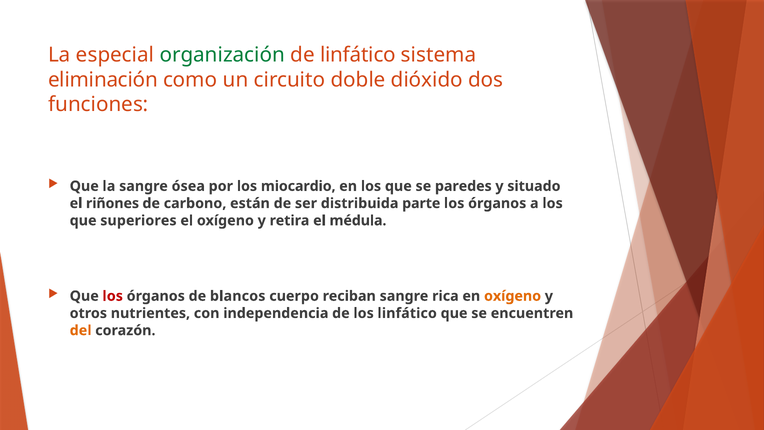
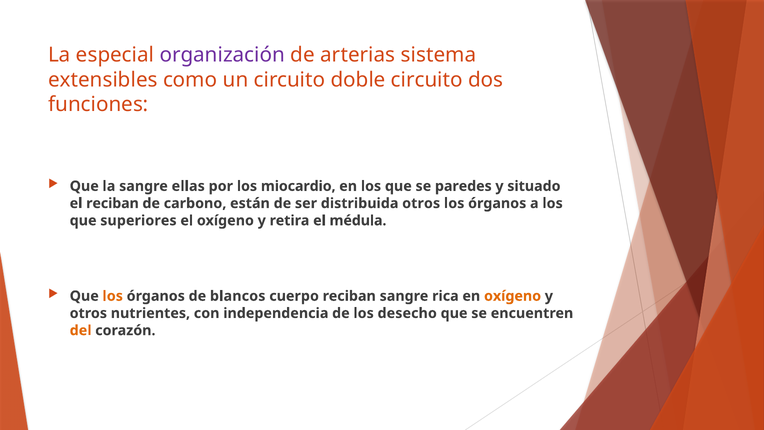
organización colour: green -> purple
de linfático: linfático -> arterias
eliminación: eliminación -> extensibles
doble dióxido: dióxido -> circuito
ósea: ósea -> ellas
el riñones: riñones -> reciban
distribuida parte: parte -> otros
los at (113, 296) colour: red -> orange
los linfático: linfático -> desecho
